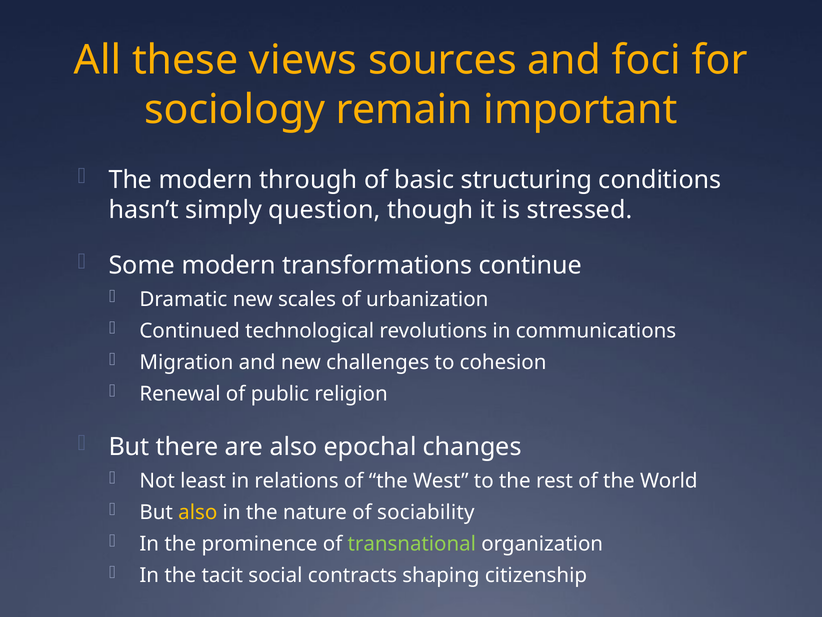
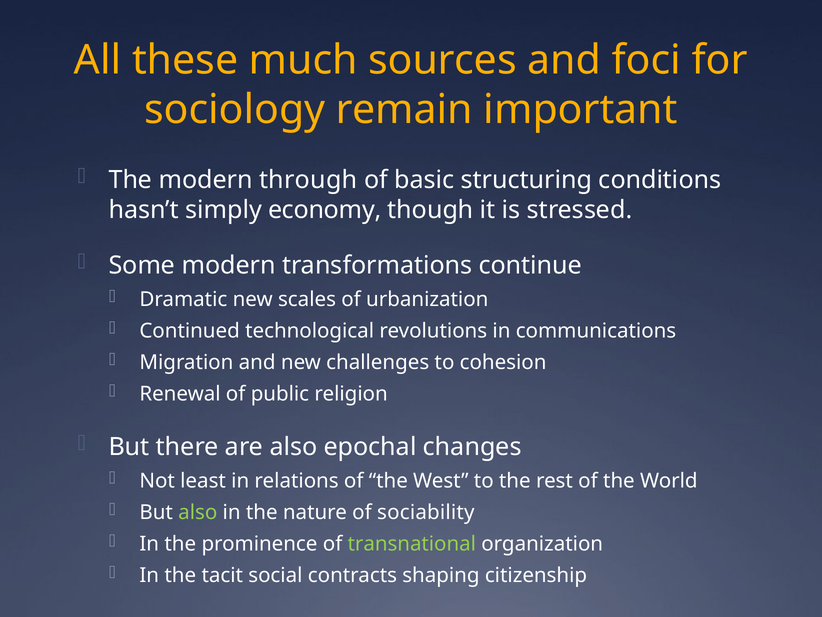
views: views -> much
question: question -> economy
also at (198, 512) colour: yellow -> light green
